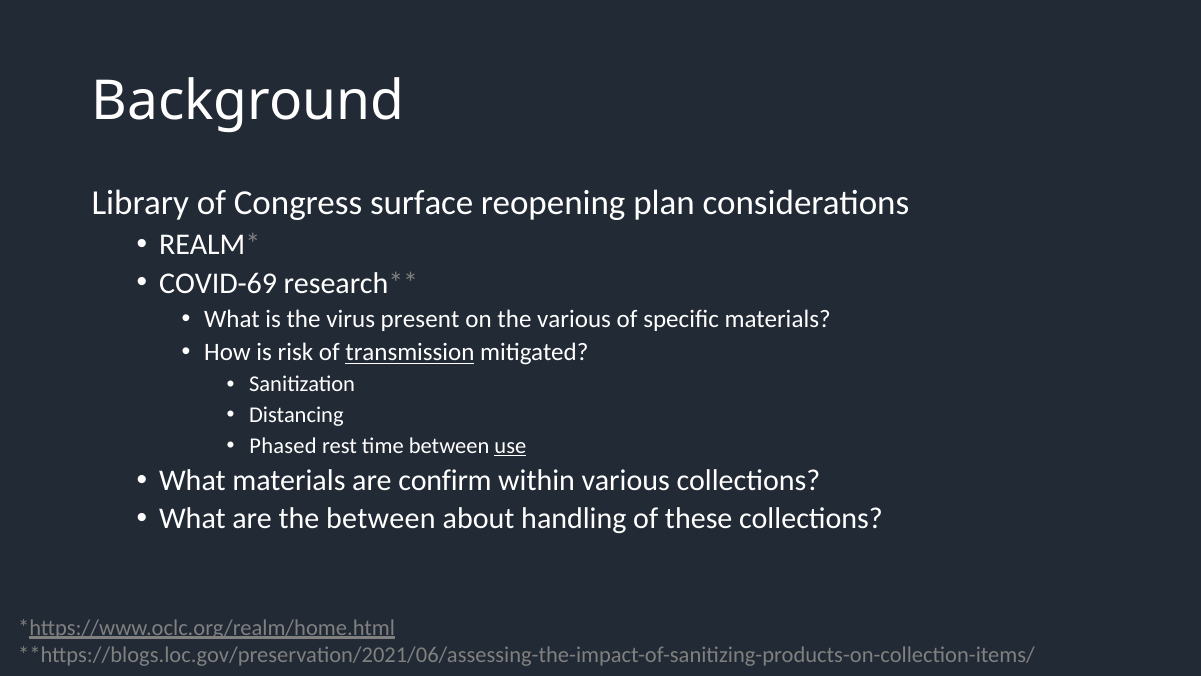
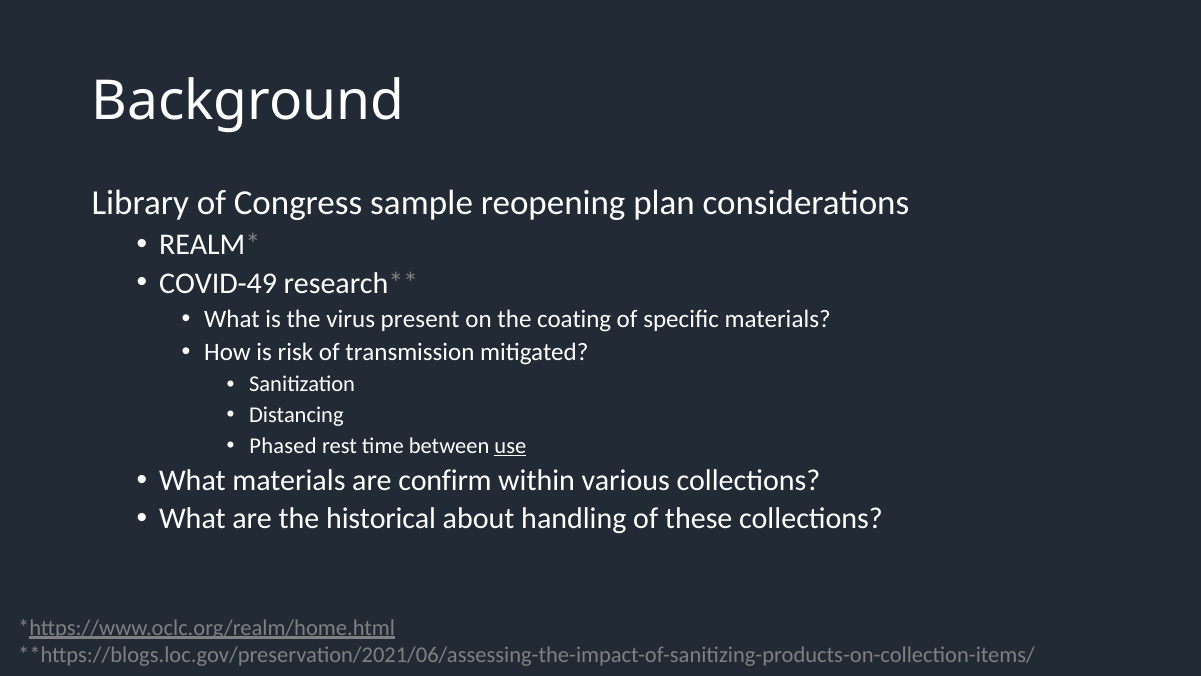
surface: surface -> sample
COVID-69: COVID-69 -> COVID-49
the various: various -> coating
transmission underline: present -> none
the between: between -> historical
